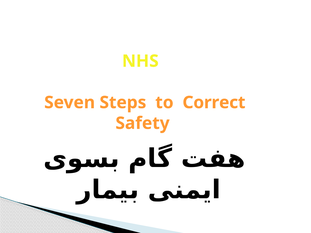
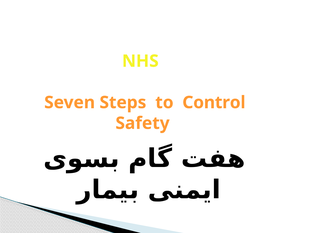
Correct: Correct -> Control
